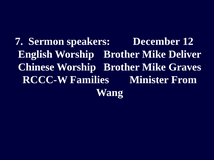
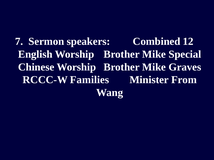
December: December -> Combined
Deliver: Deliver -> Special
